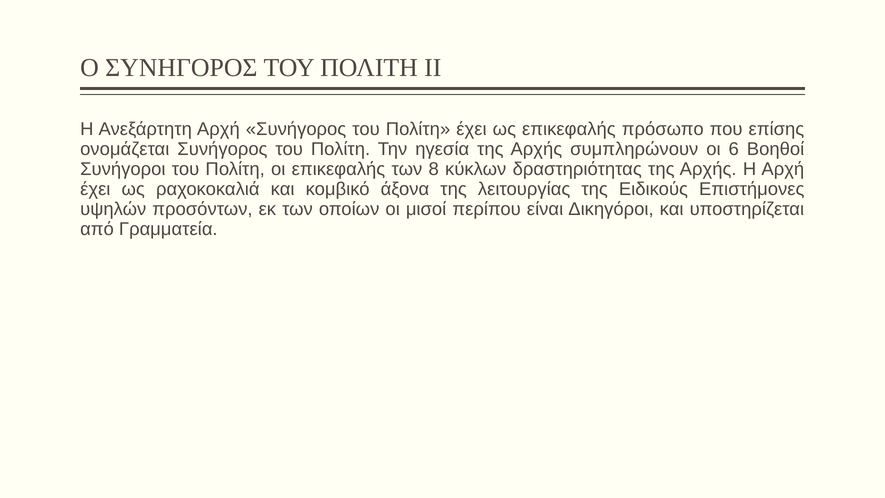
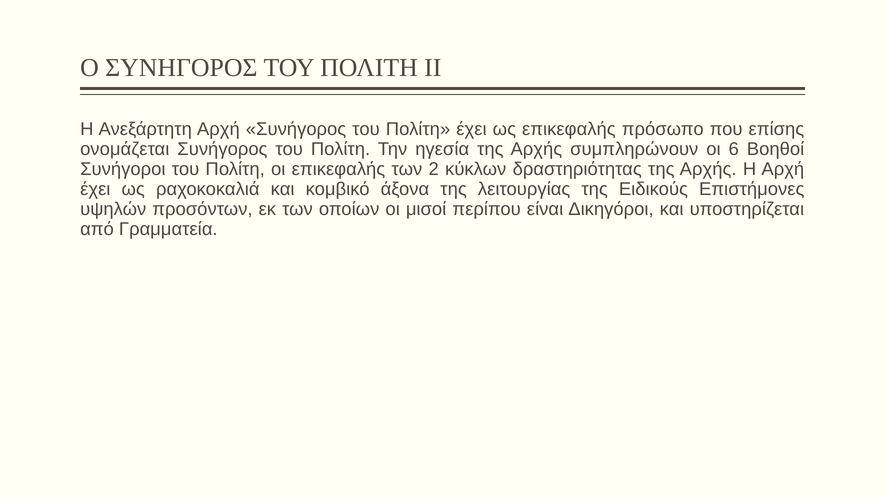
8: 8 -> 2
